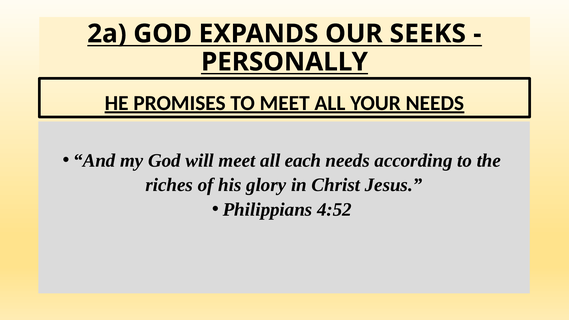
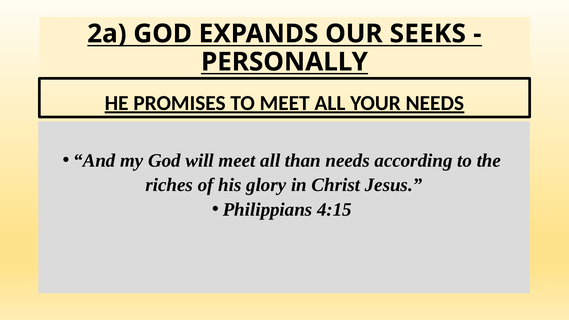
each: each -> than
4:52: 4:52 -> 4:15
